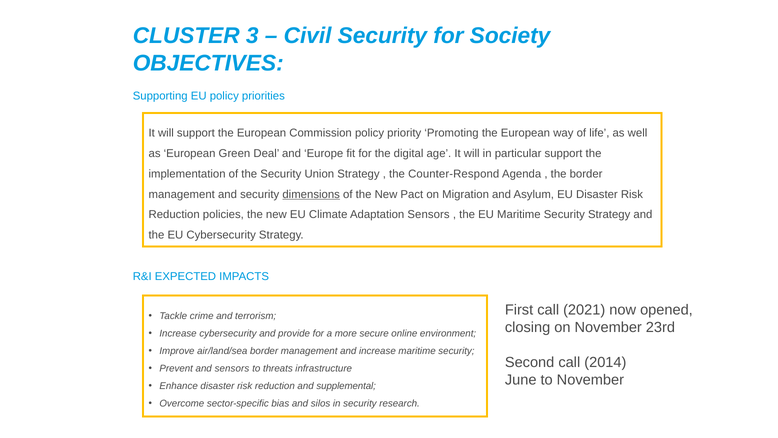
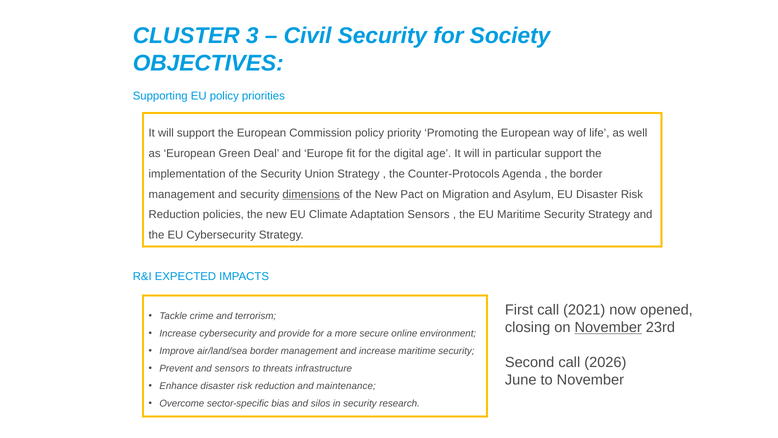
Counter-Respond: Counter-Respond -> Counter-Protocols
November at (608, 327) underline: none -> present
2014: 2014 -> 2026
supplemental: supplemental -> maintenance
